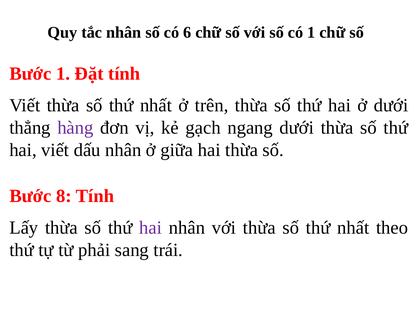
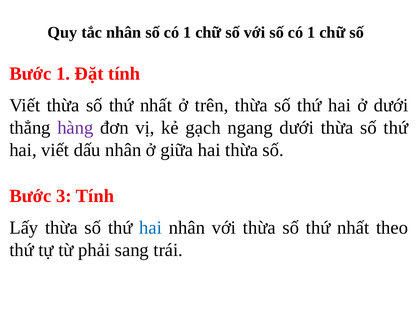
nhân số có 6: 6 -> 1
8: 8 -> 3
hai at (151, 227) colour: purple -> blue
